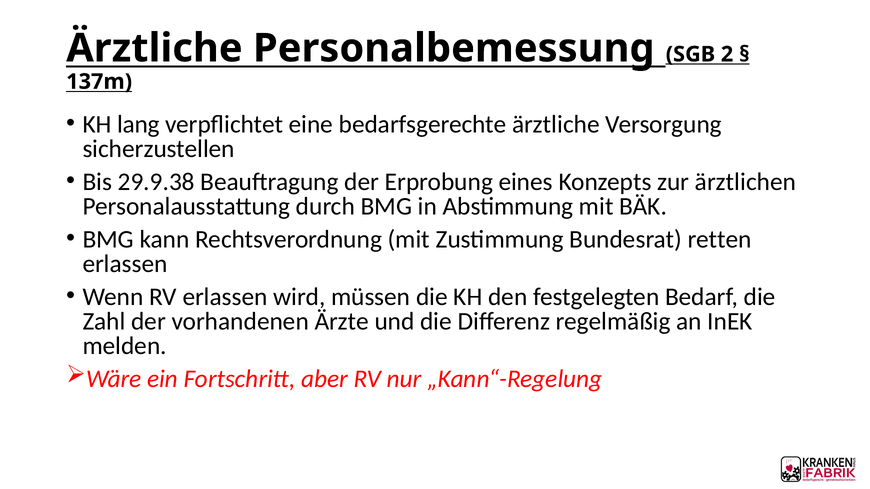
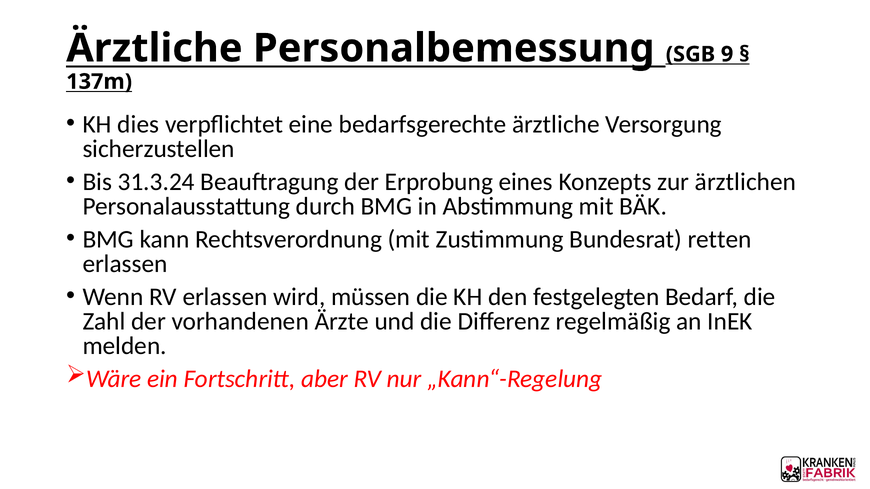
2: 2 -> 9
lang: lang -> dies
29.9.38: 29.9.38 -> 31.3.24
